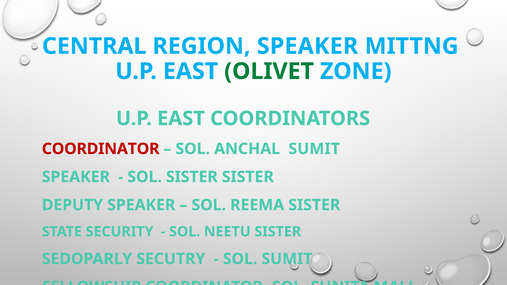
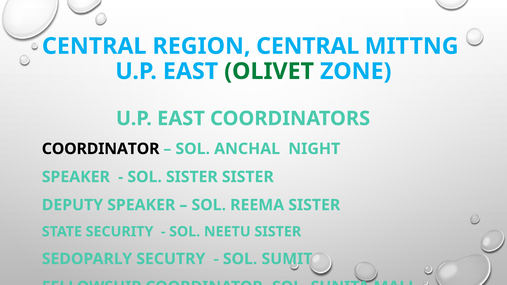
REGION SPEAKER: SPEAKER -> CENTRAL
COORDINATOR colour: red -> black
ANCHAL SUMIT: SUMIT -> NIGHT
